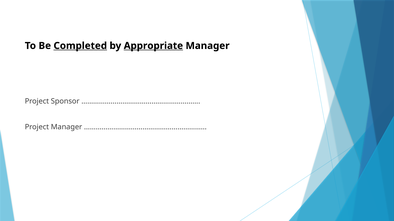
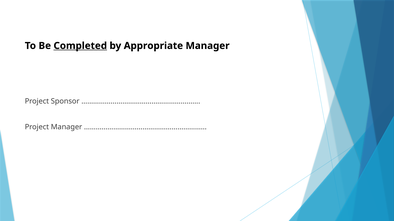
Appropriate underline: present -> none
